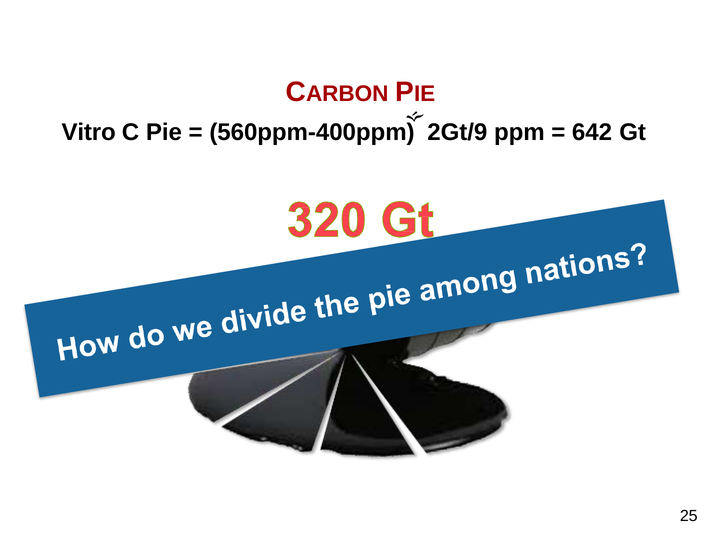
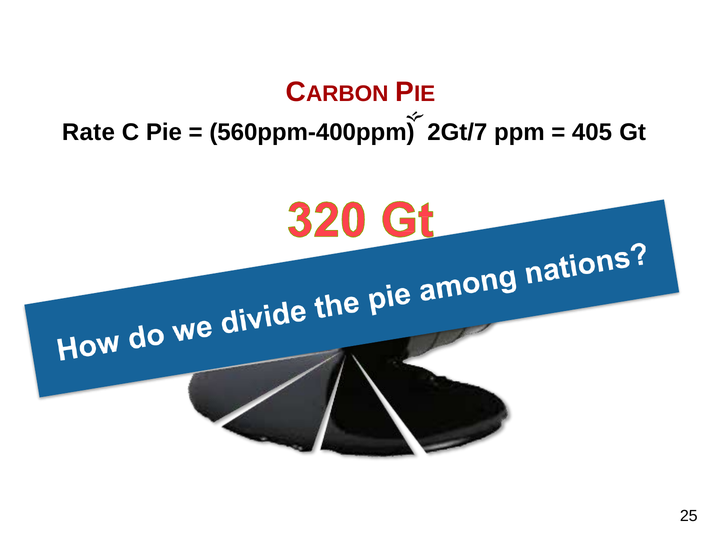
Vitro: Vitro -> Rate
2Gt/9: 2Gt/9 -> 2Gt/7
642: 642 -> 405
